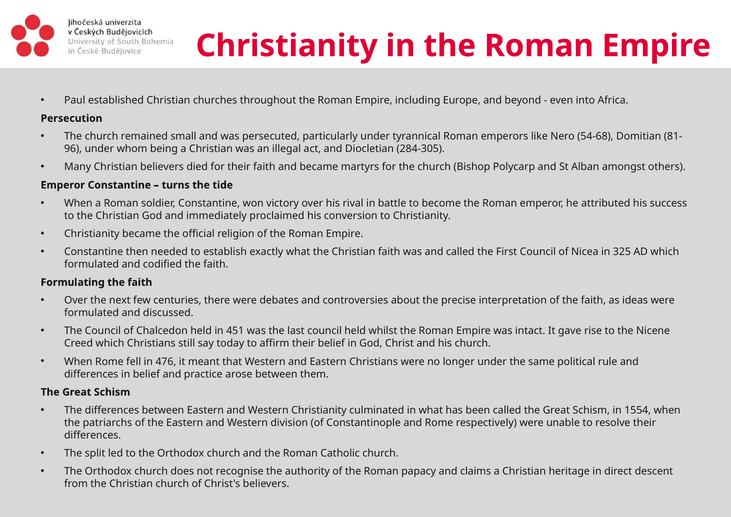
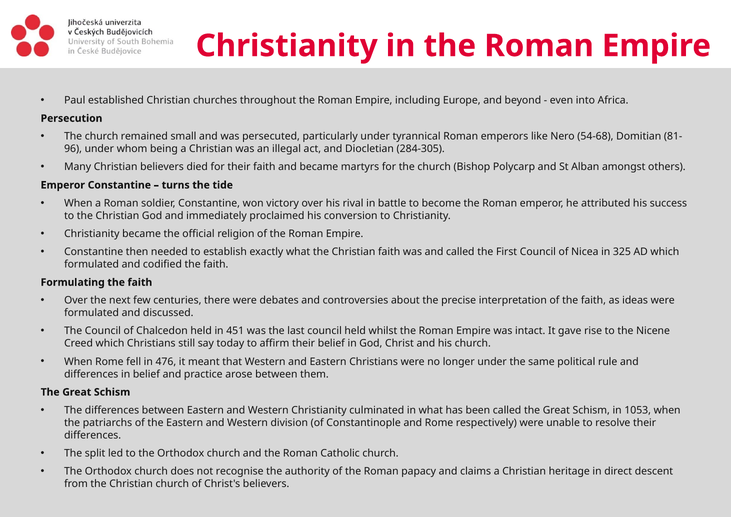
1554: 1554 -> 1053
